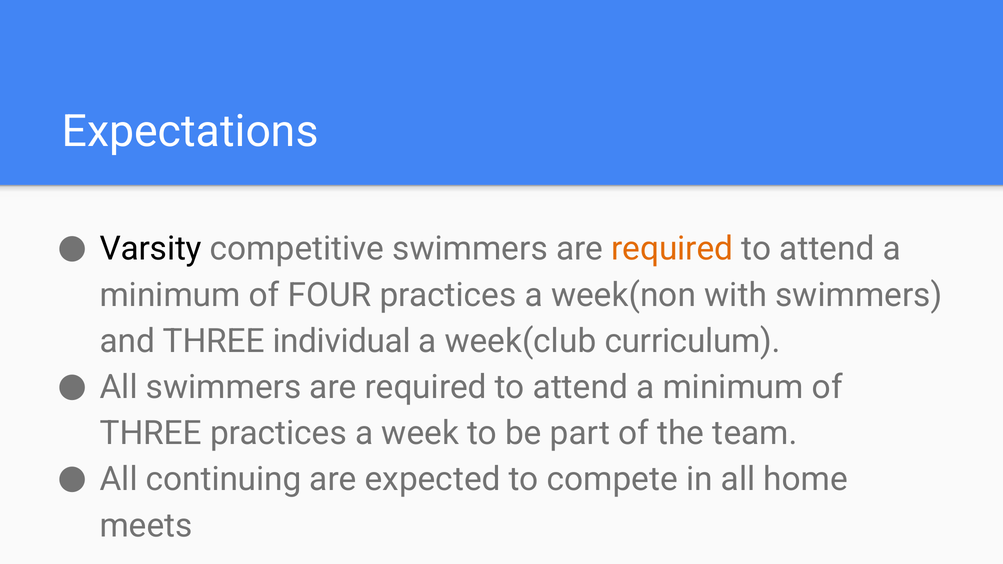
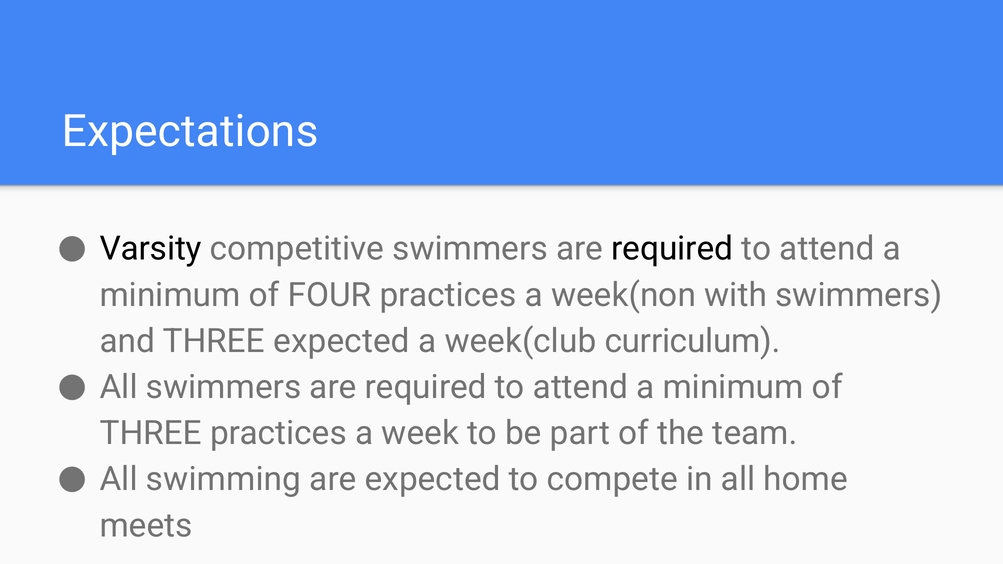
required at (672, 249) colour: orange -> black
THREE individual: individual -> expected
continuing: continuing -> swimming
